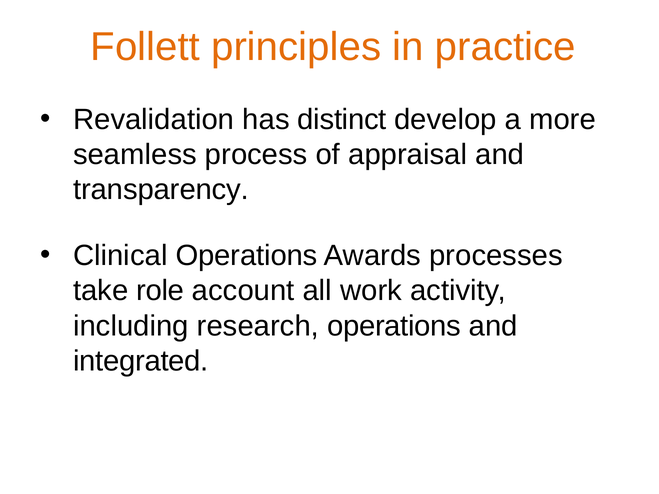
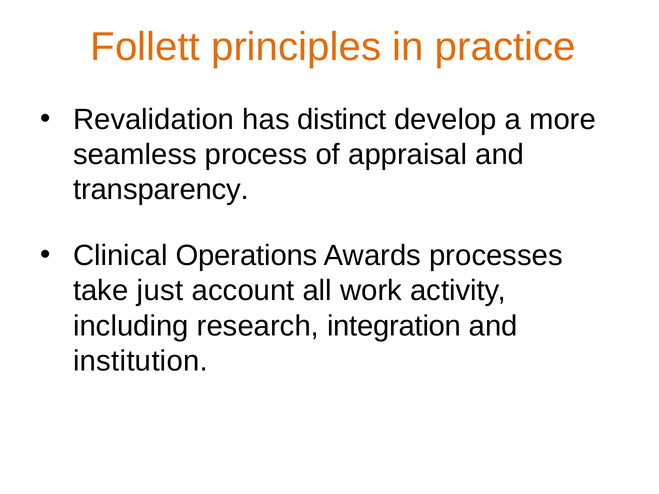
role: role -> just
research operations: operations -> integration
integrated: integrated -> institution
